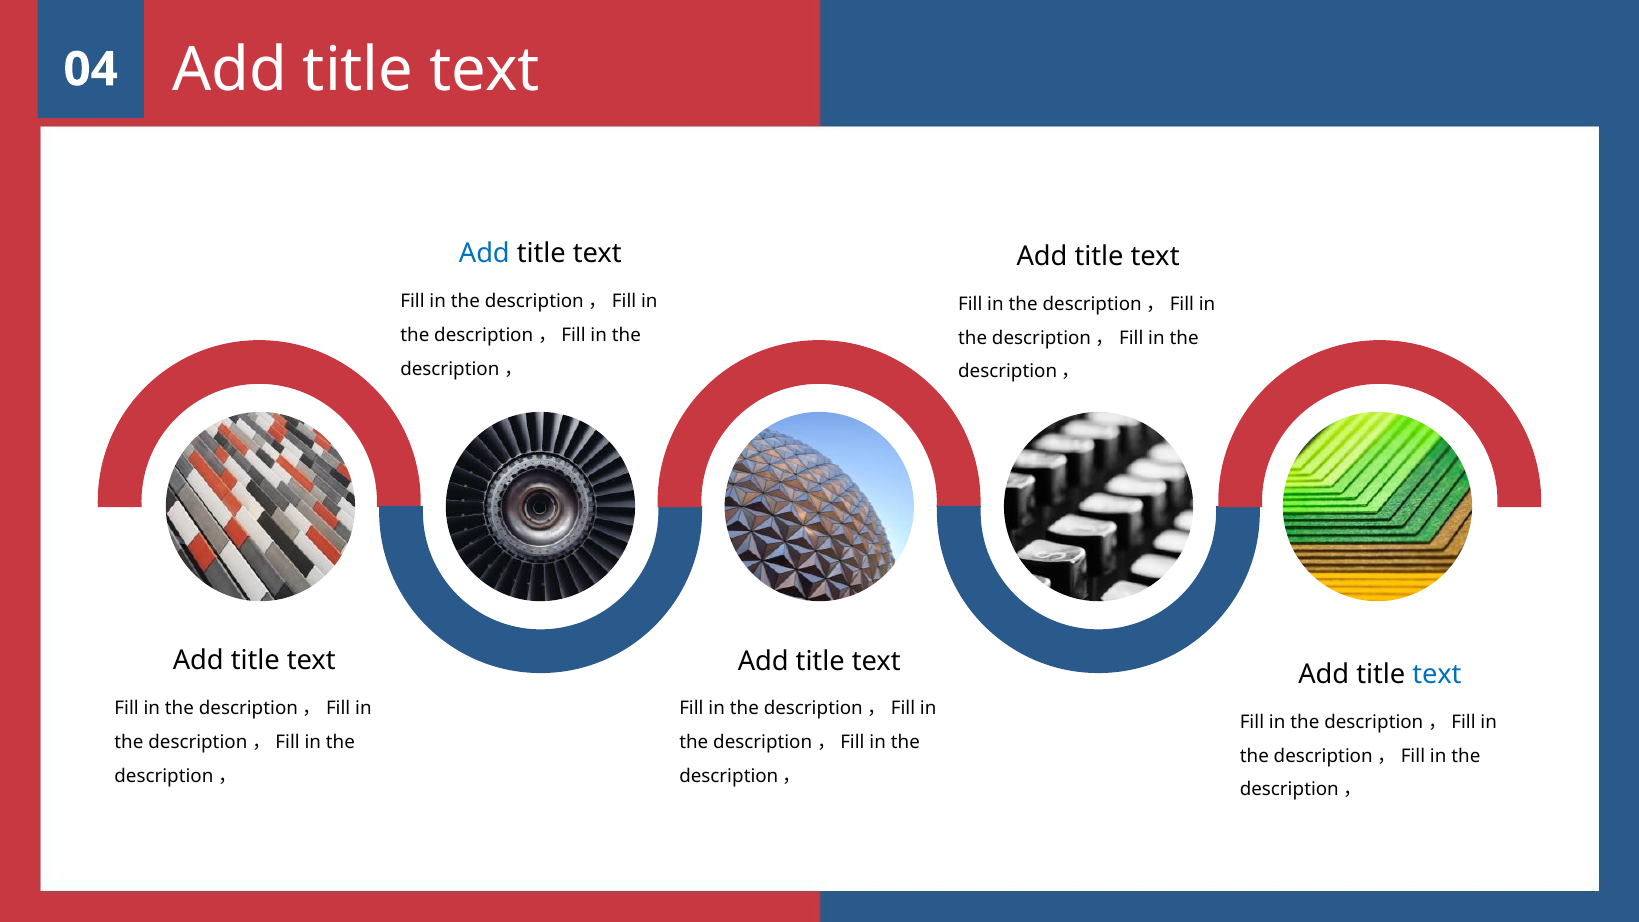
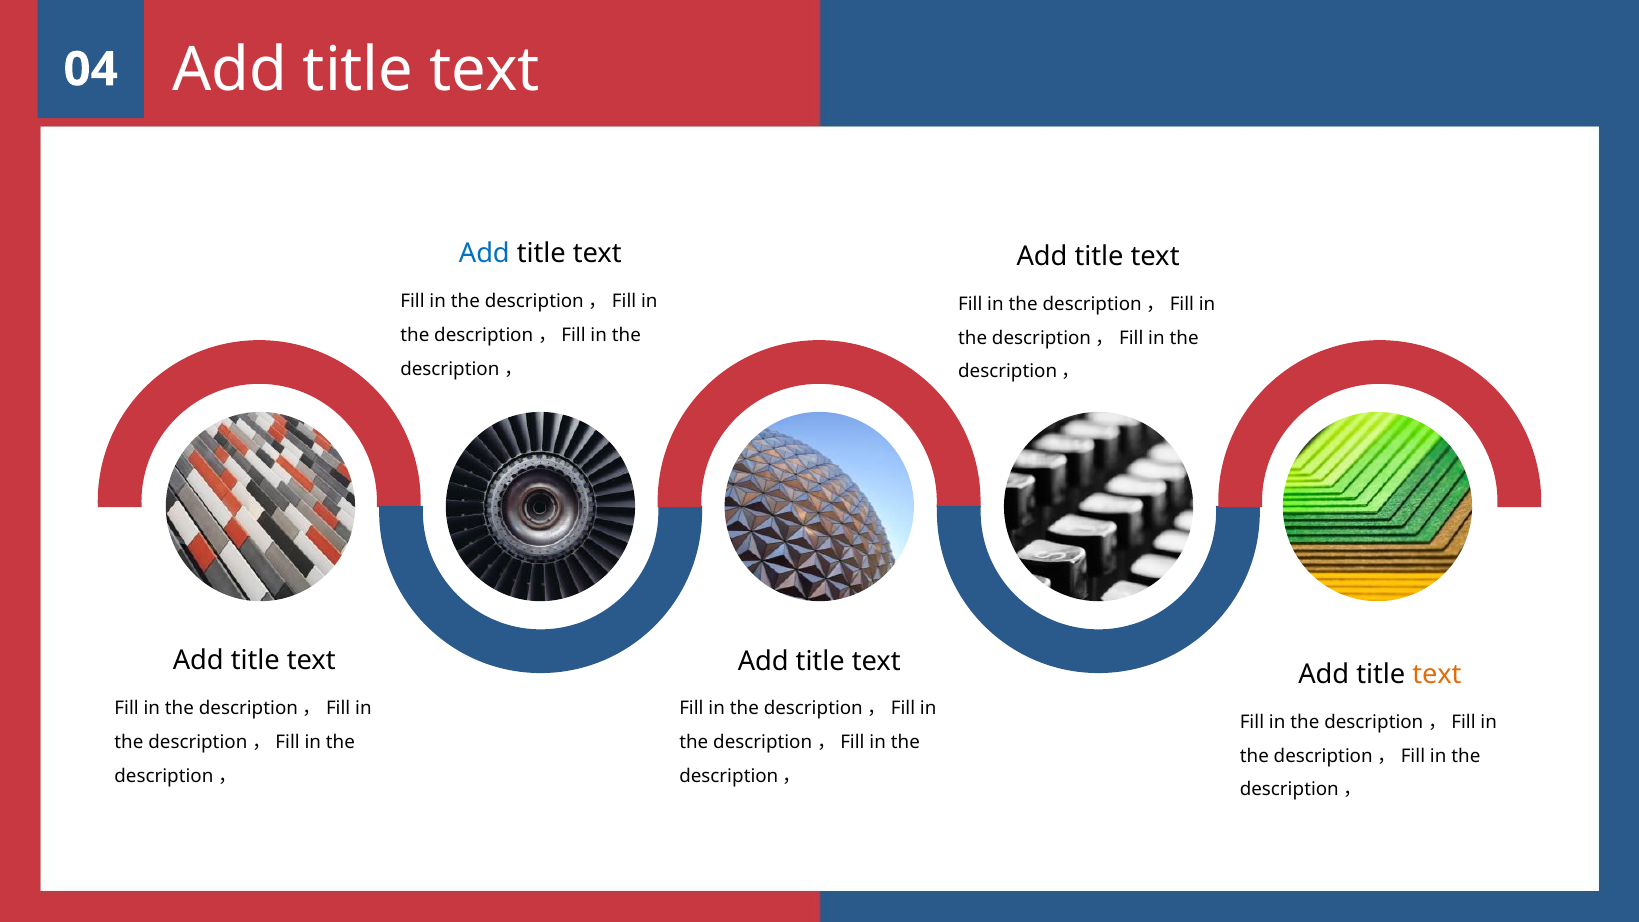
text at (1437, 674) colour: blue -> orange
